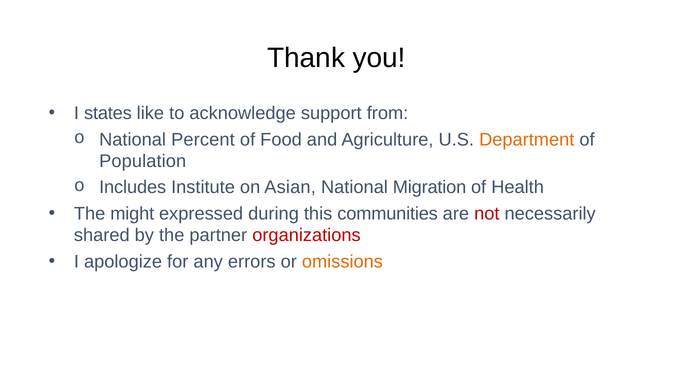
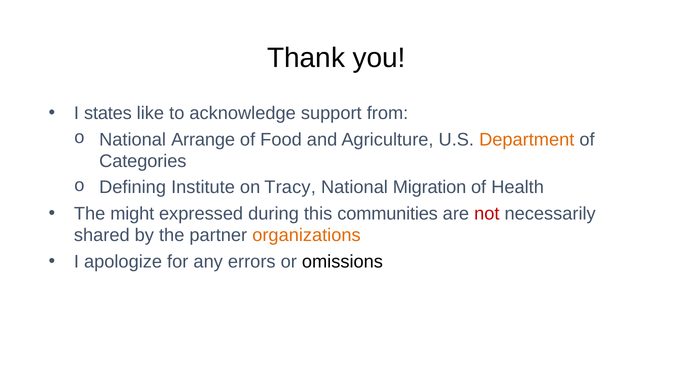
Percent: Percent -> Arrange
Population: Population -> Categories
Includes: Includes -> Defining
Asian: Asian -> Tracy
organizations colour: red -> orange
omissions colour: orange -> black
